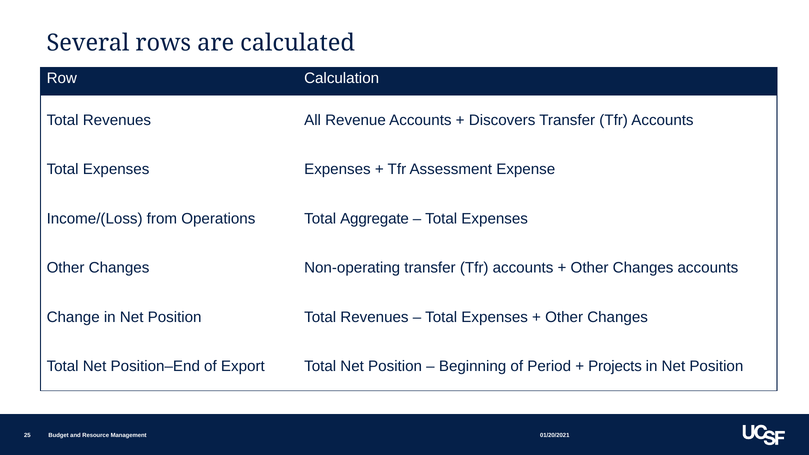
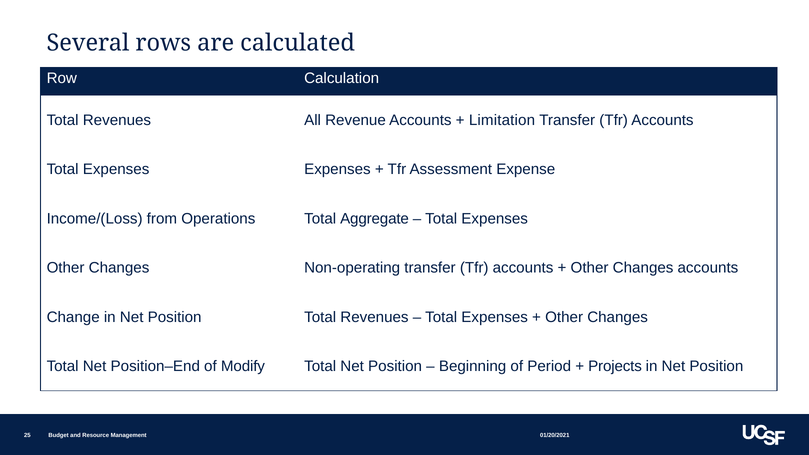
Discovers: Discovers -> Limitation
Export: Export -> Modify
